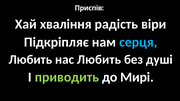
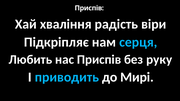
нас Любить: Любить -> Приспів
душі: душі -> руку
приводить colour: light green -> light blue
